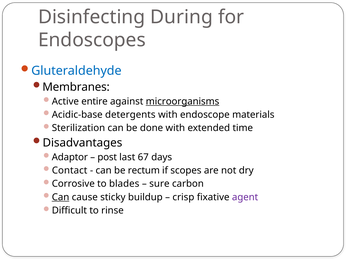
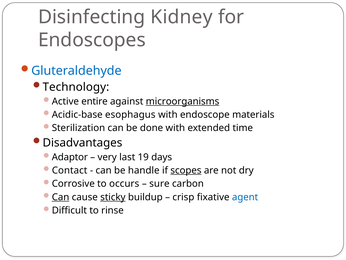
During: During -> Kidney
Membranes: Membranes -> Technology
detergents: detergents -> esophagus
post: post -> very
67: 67 -> 19
rectum: rectum -> handle
scopes underline: none -> present
blades: blades -> occurs
sticky underline: none -> present
agent colour: purple -> blue
